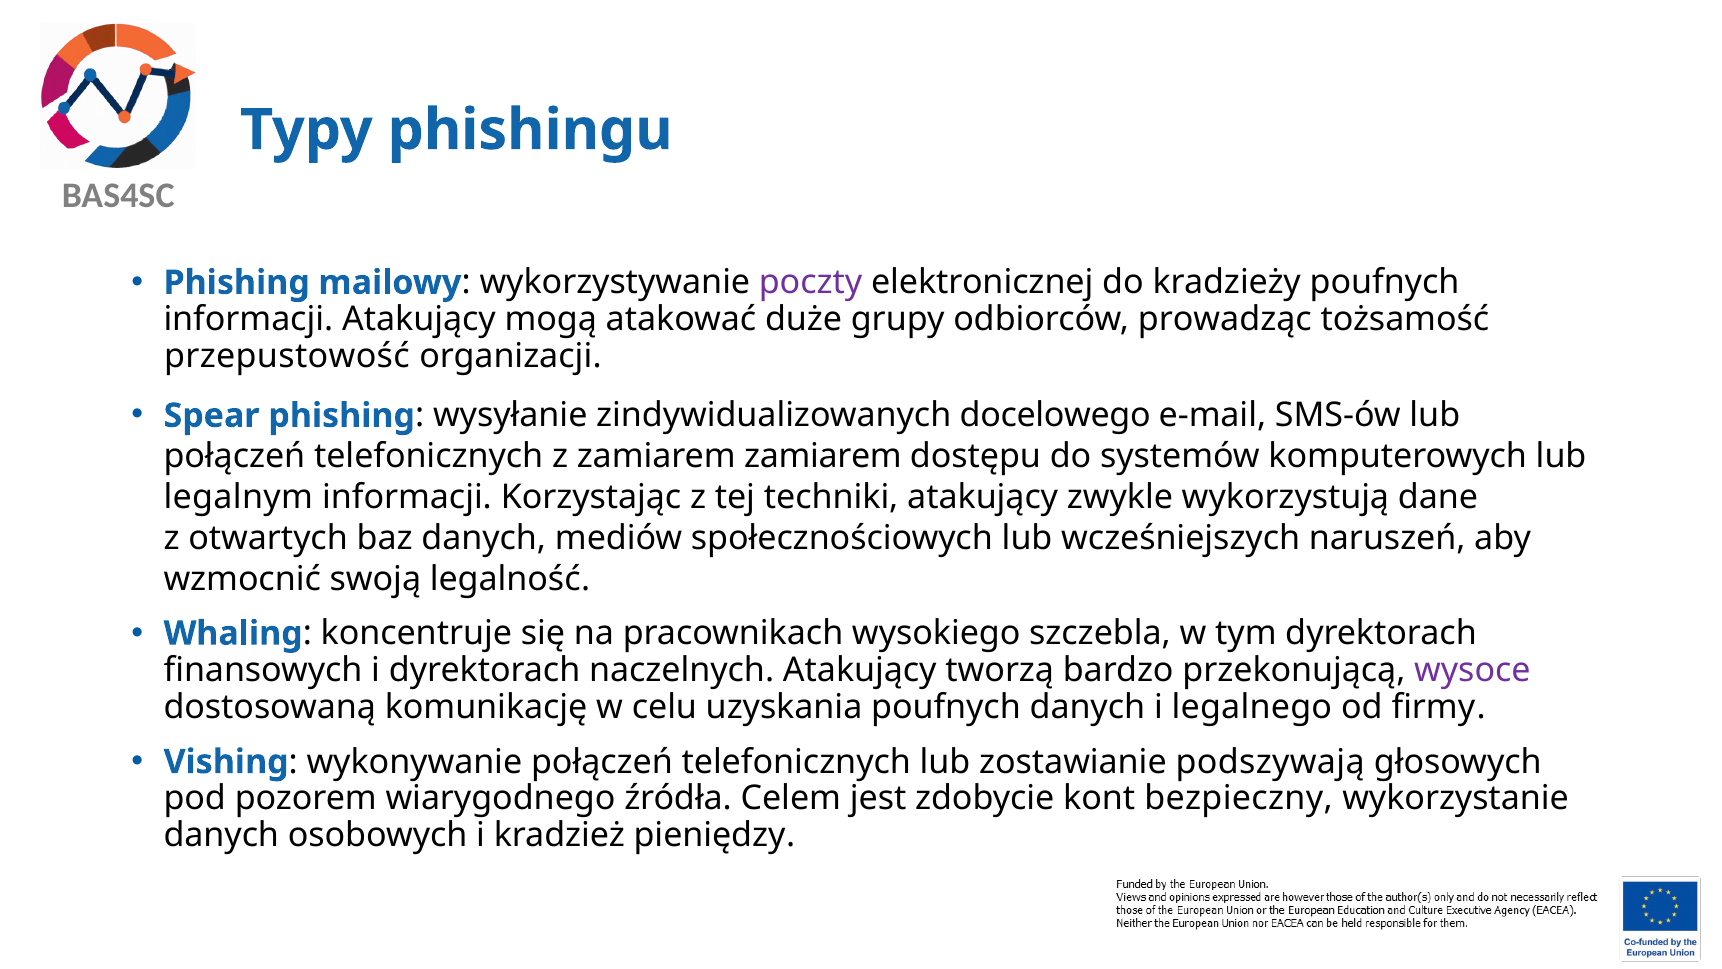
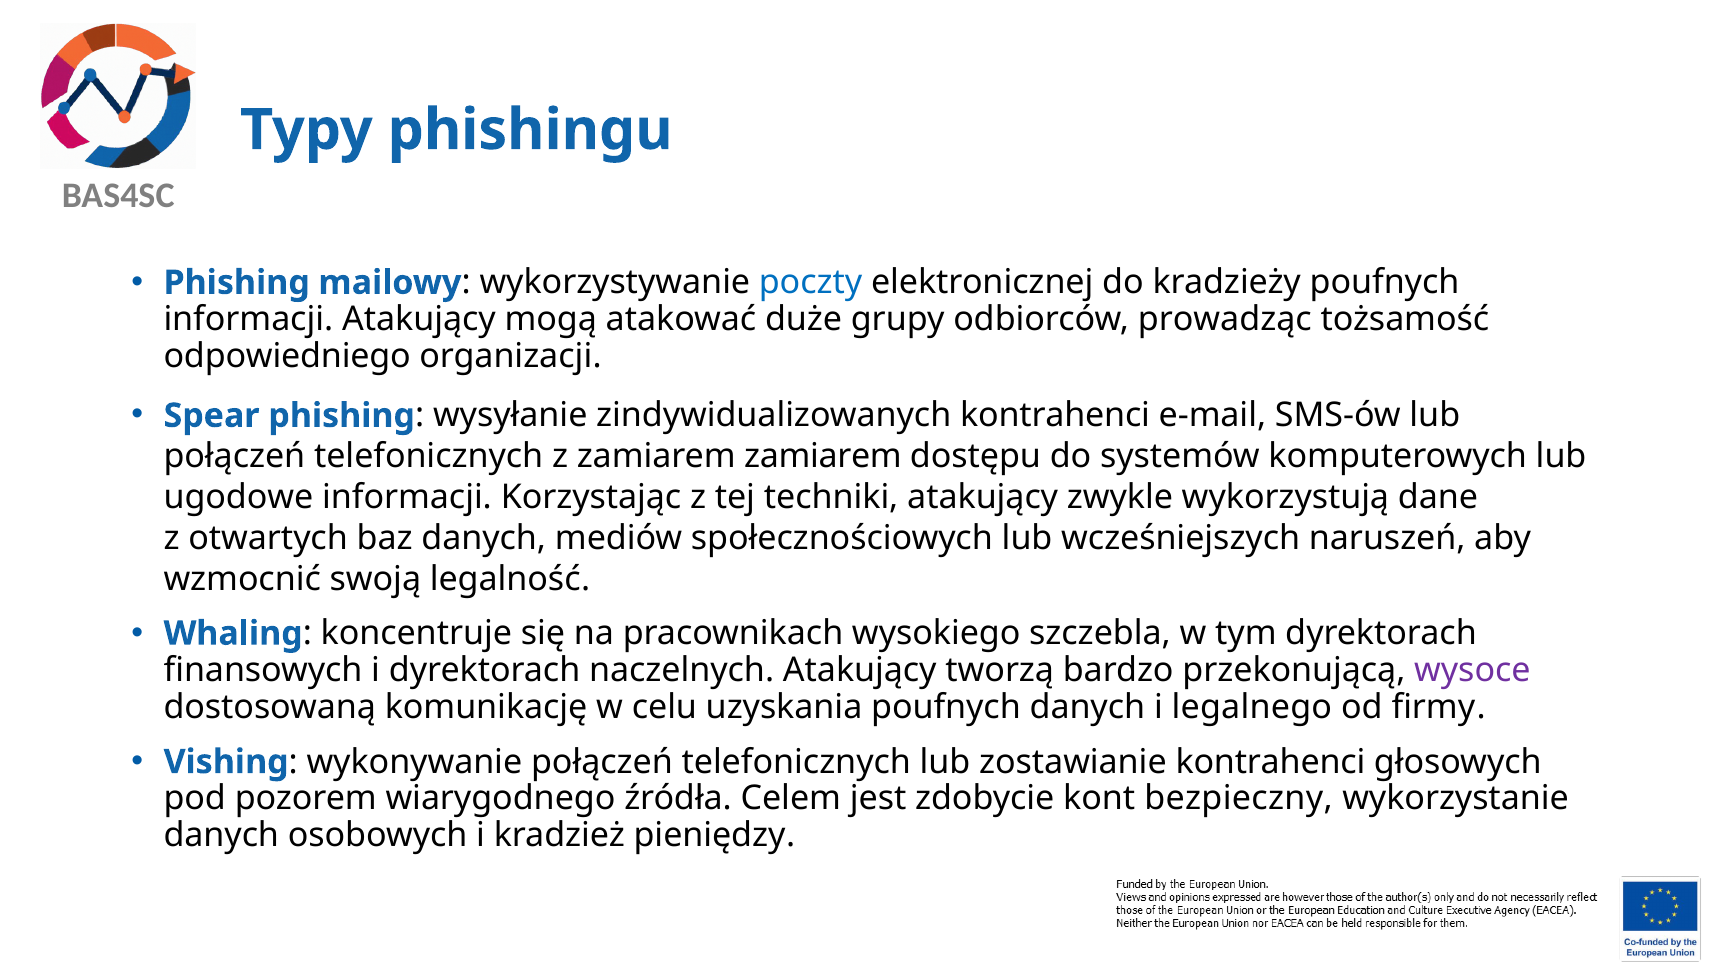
poczty colour: purple -> blue
przepustowość: przepustowość -> odpowiedniego
zindywidualizowanych docelowego: docelowego -> kontrahenci
legalnym: legalnym -> ugodowe
zostawianie podszywają: podszywają -> kontrahenci
